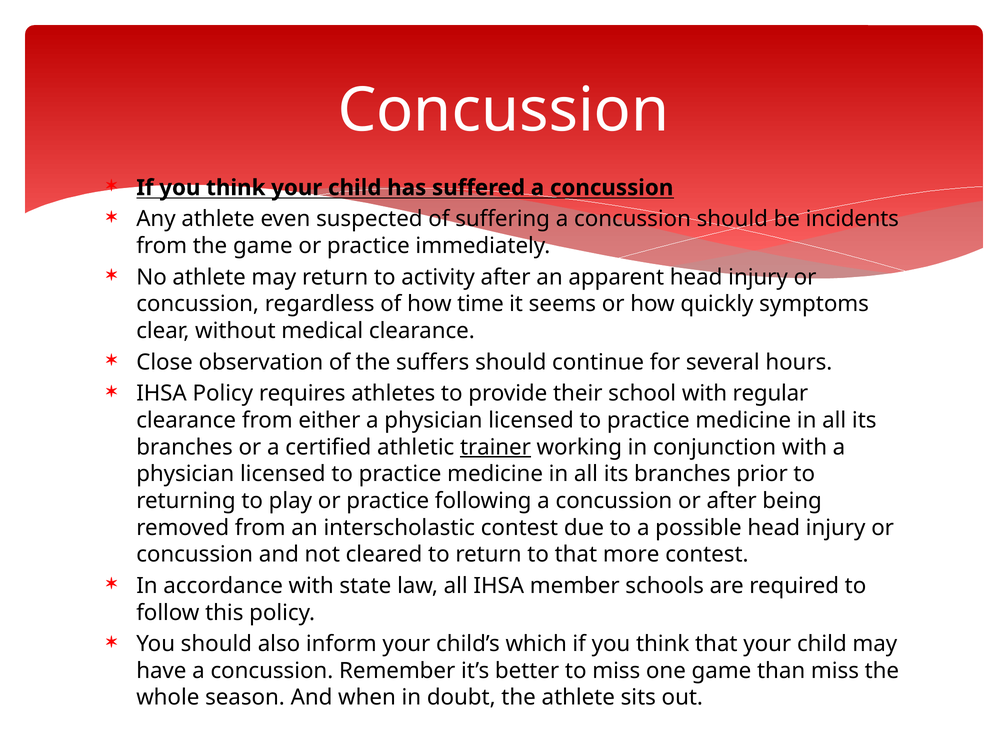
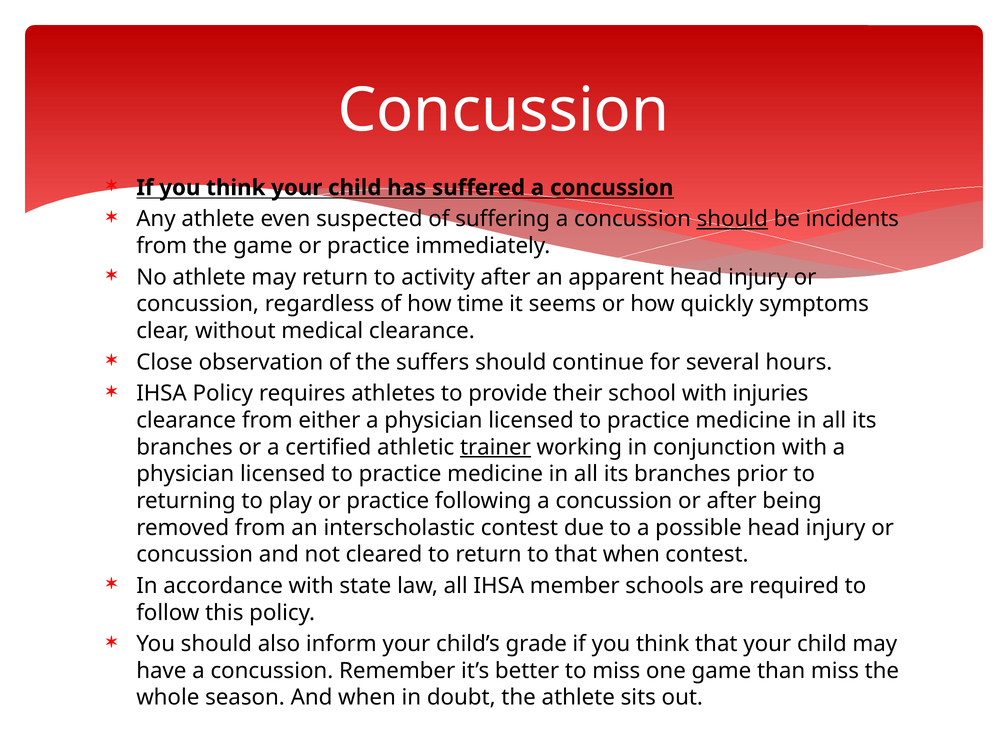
should at (732, 219) underline: none -> present
regular: regular -> injuries
that more: more -> when
which: which -> grade
